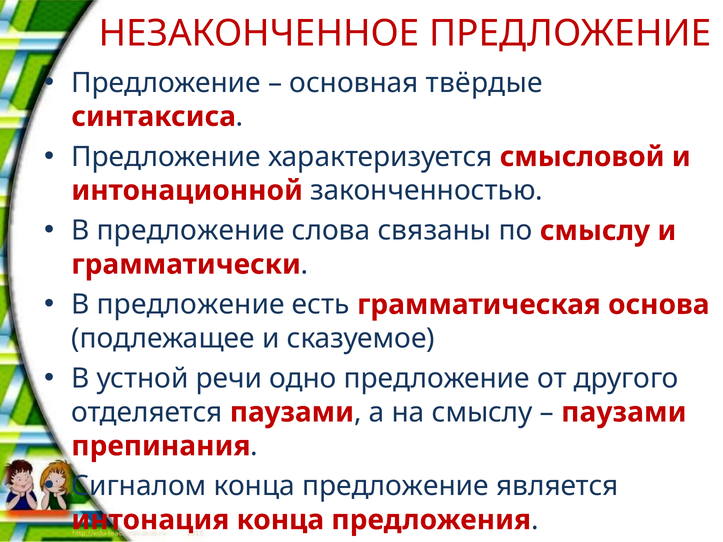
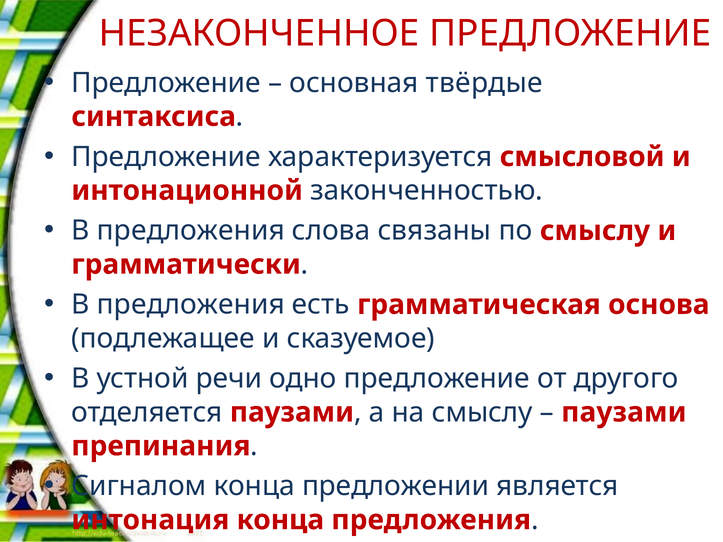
предложение at (191, 231): предложение -> предложения
предложение at (191, 305): предложение -> предложения
конца предложение: предложение -> предложении
